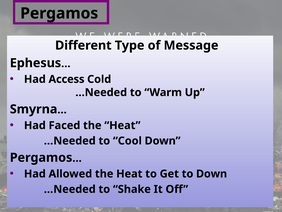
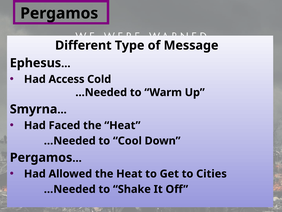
to Down: Down -> Cities
